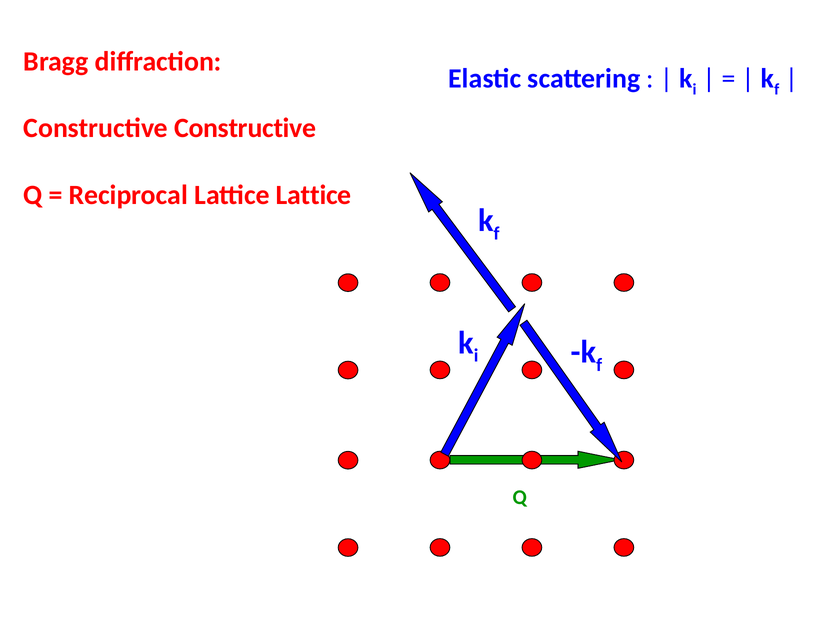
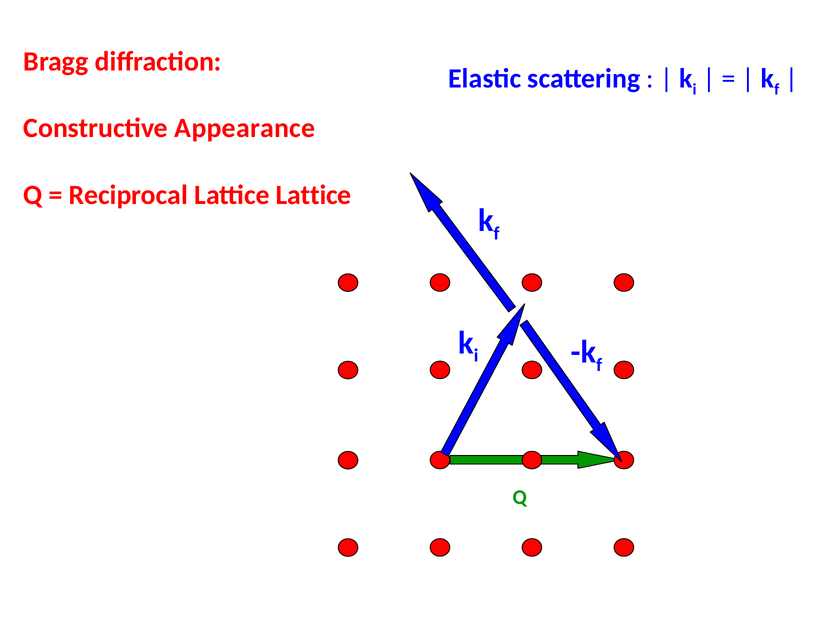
Constructive Constructive: Constructive -> Appearance
